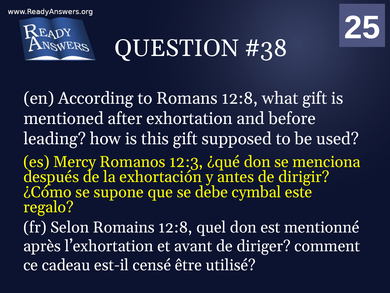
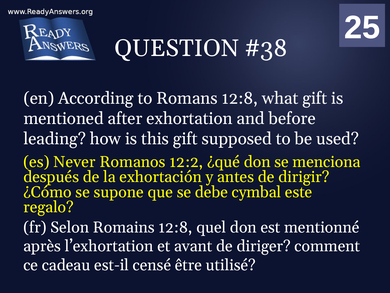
Mercy: Mercy -> Never
12:3: 12:3 -> 12:2
